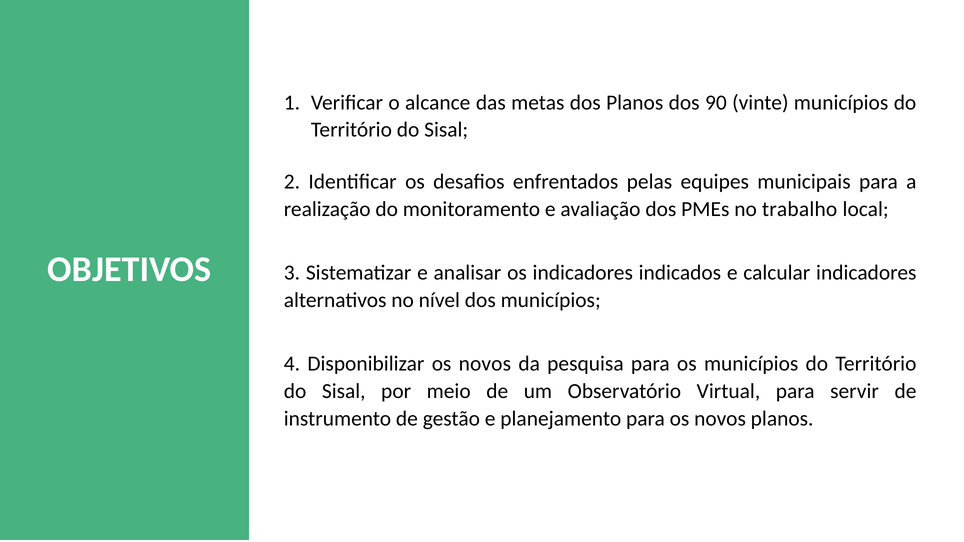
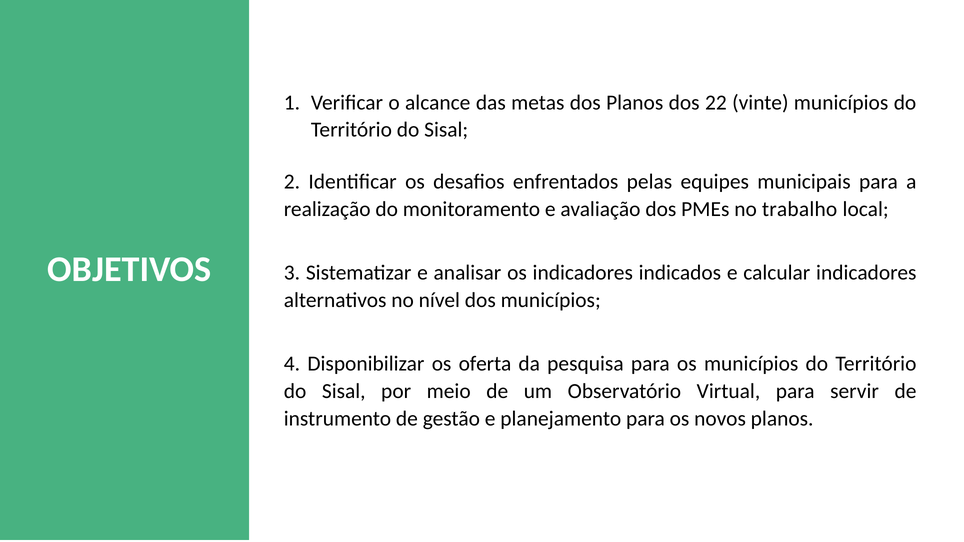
90: 90 -> 22
Disponibilizar os novos: novos -> oferta
